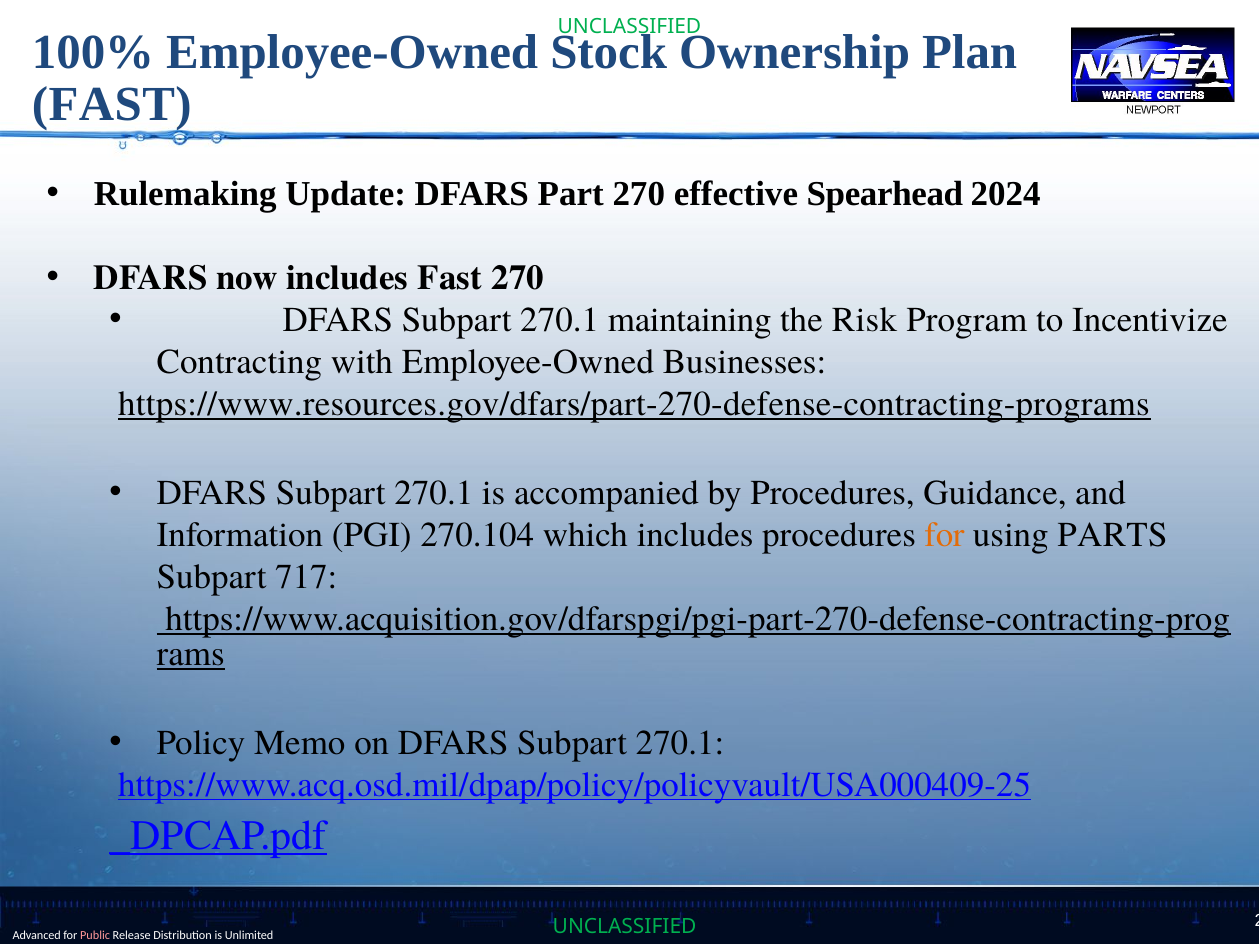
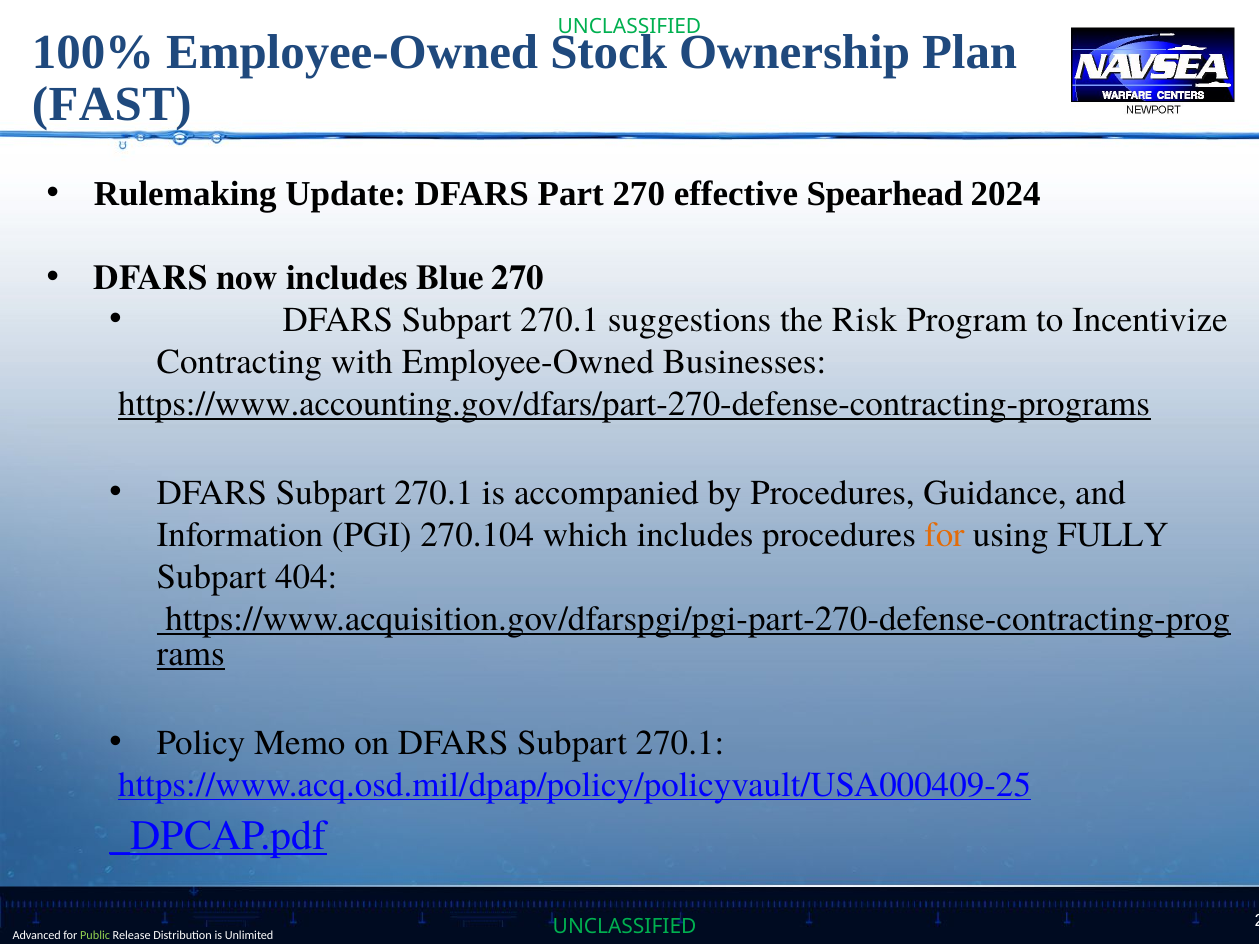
includes Fast: Fast -> Blue
maintaining: maintaining -> suggestions
https://www.resources.gov/dfars/part-270-defense-contracting-programs: https://www.resources.gov/dfars/part-270-defense-contracting-programs -> https://www.accounting.gov/dfars/part-270-defense-contracting-programs
PARTS: PARTS -> FULLY
717: 717 -> 404
Public colour: pink -> light green
